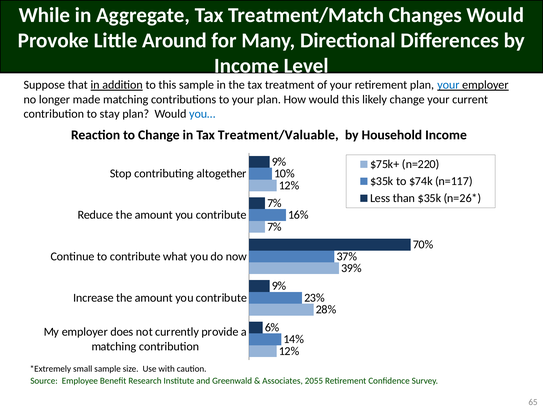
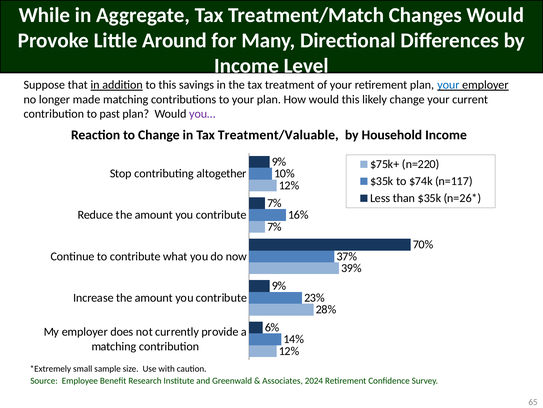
this sample: sample -> savings
stay: stay -> past
you… colour: blue -> purple
2055: 2055 -> 2024
